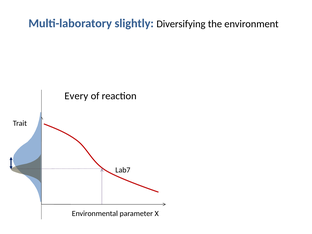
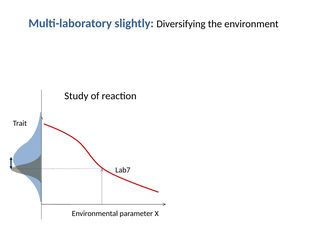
Every: Every -> Study
